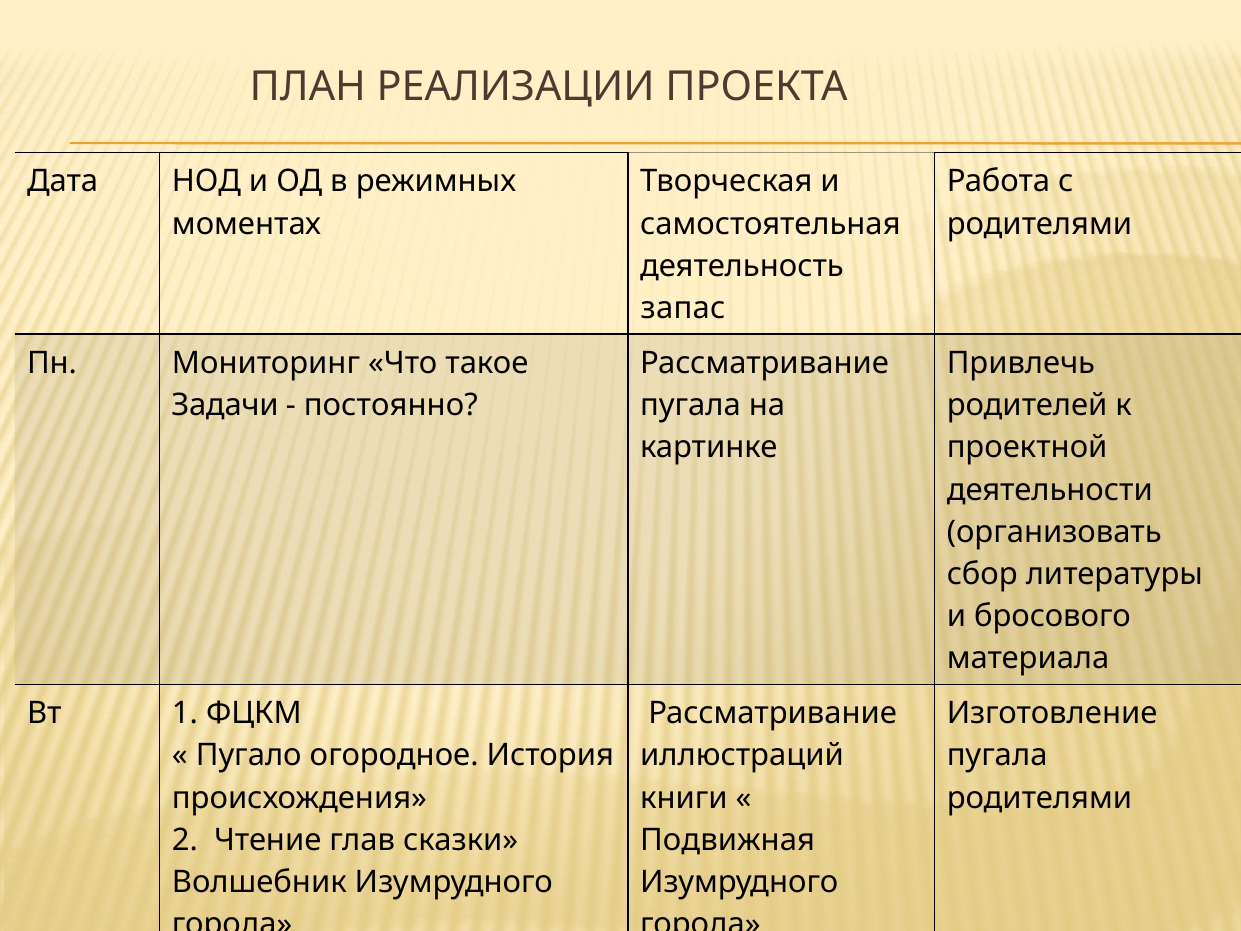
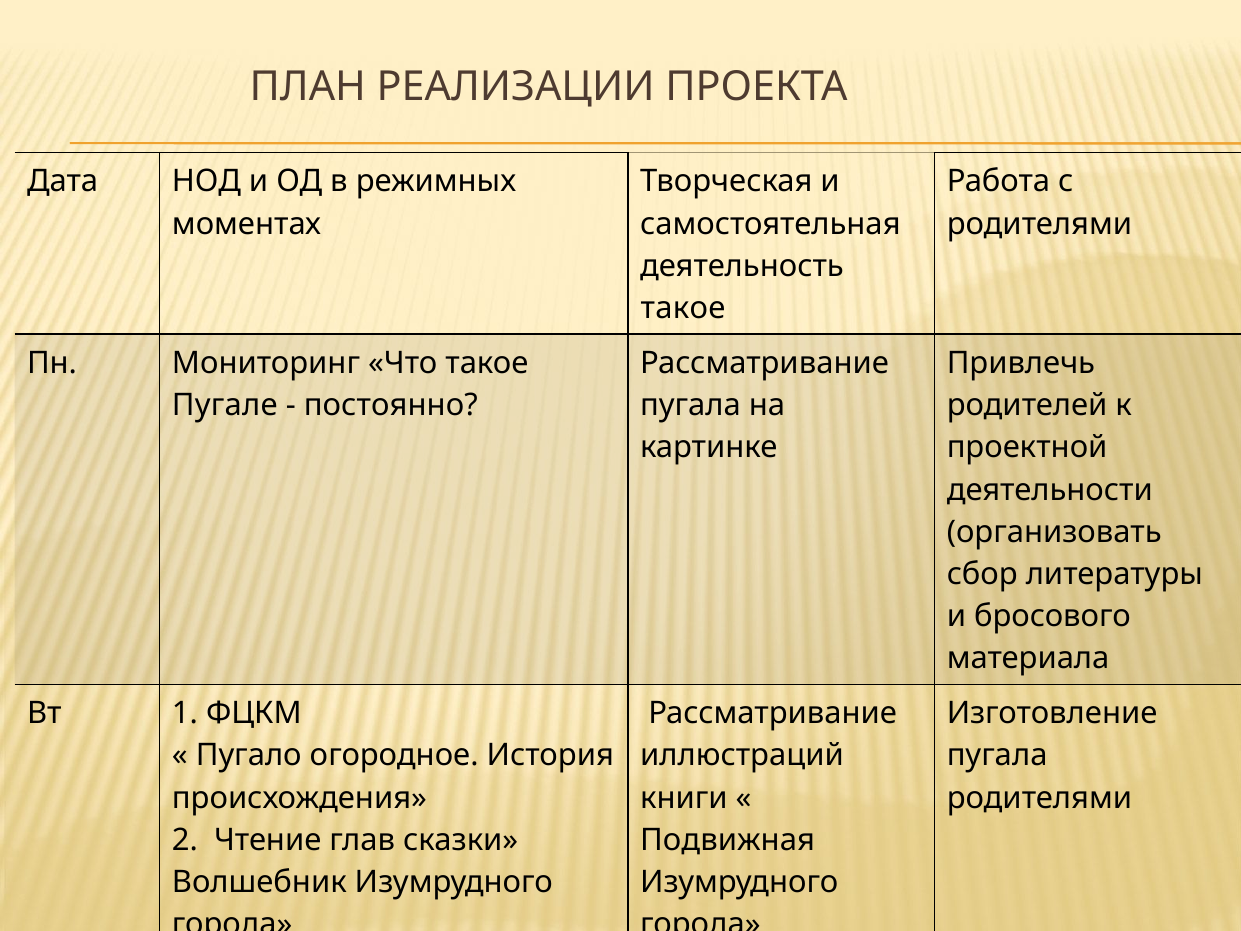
запас at (683, 308): запас -> такое
Задачи: Задачи -> Пугале
